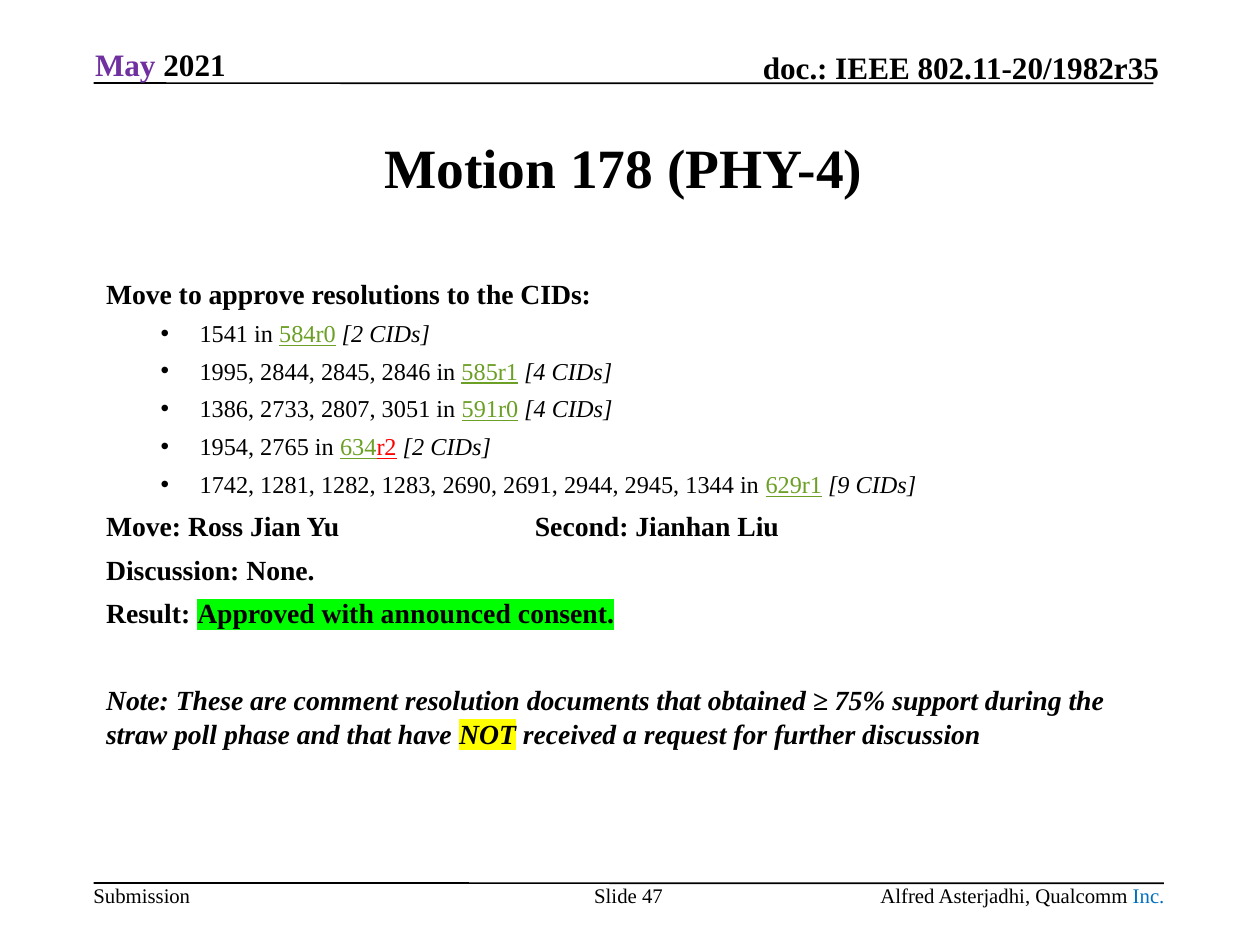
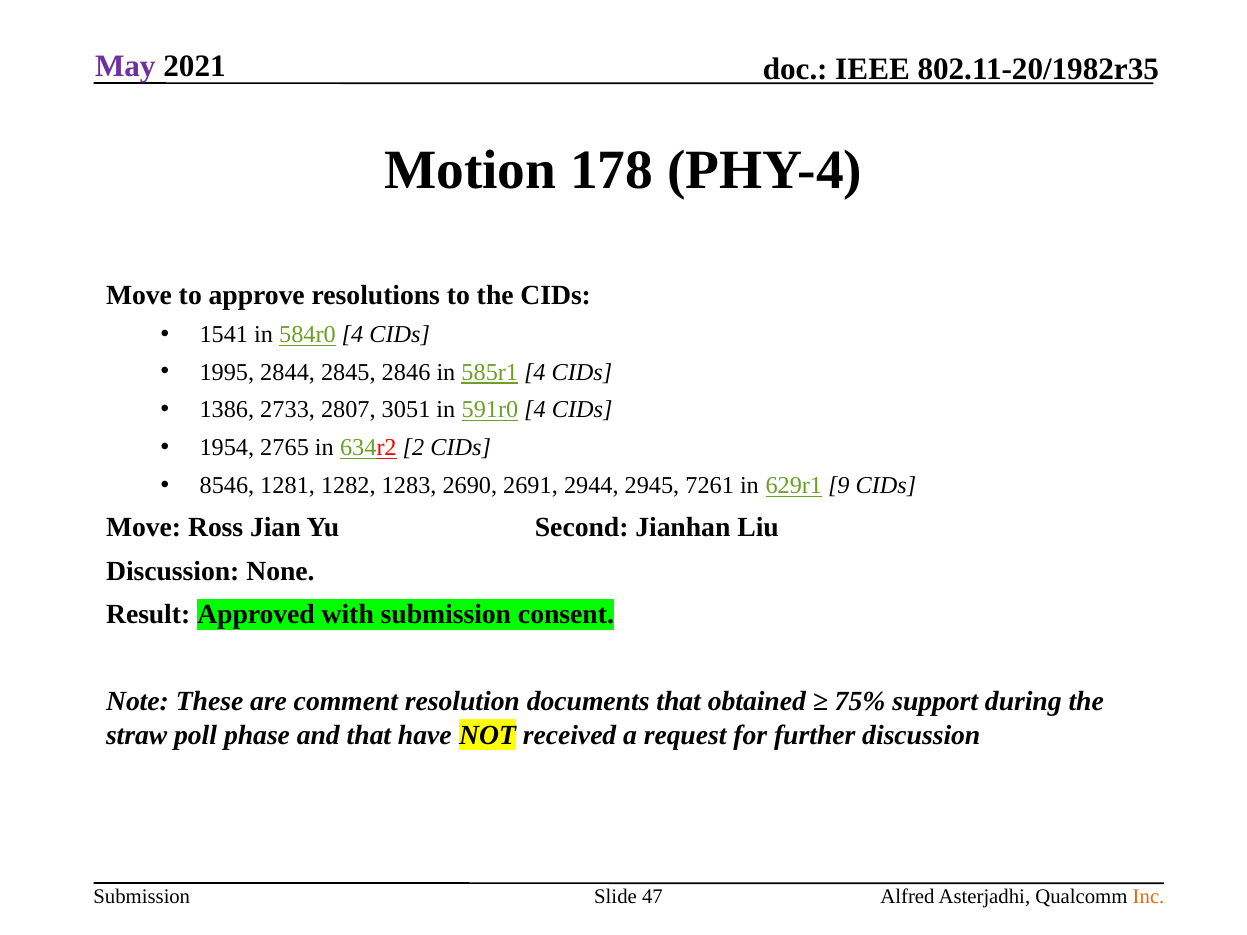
584r0 2: 2 -> 4
1742: 1742 -> 8546
1344: 1344 -> 7261
with announced: announced -> submission
Inc colour: blue -> orange
